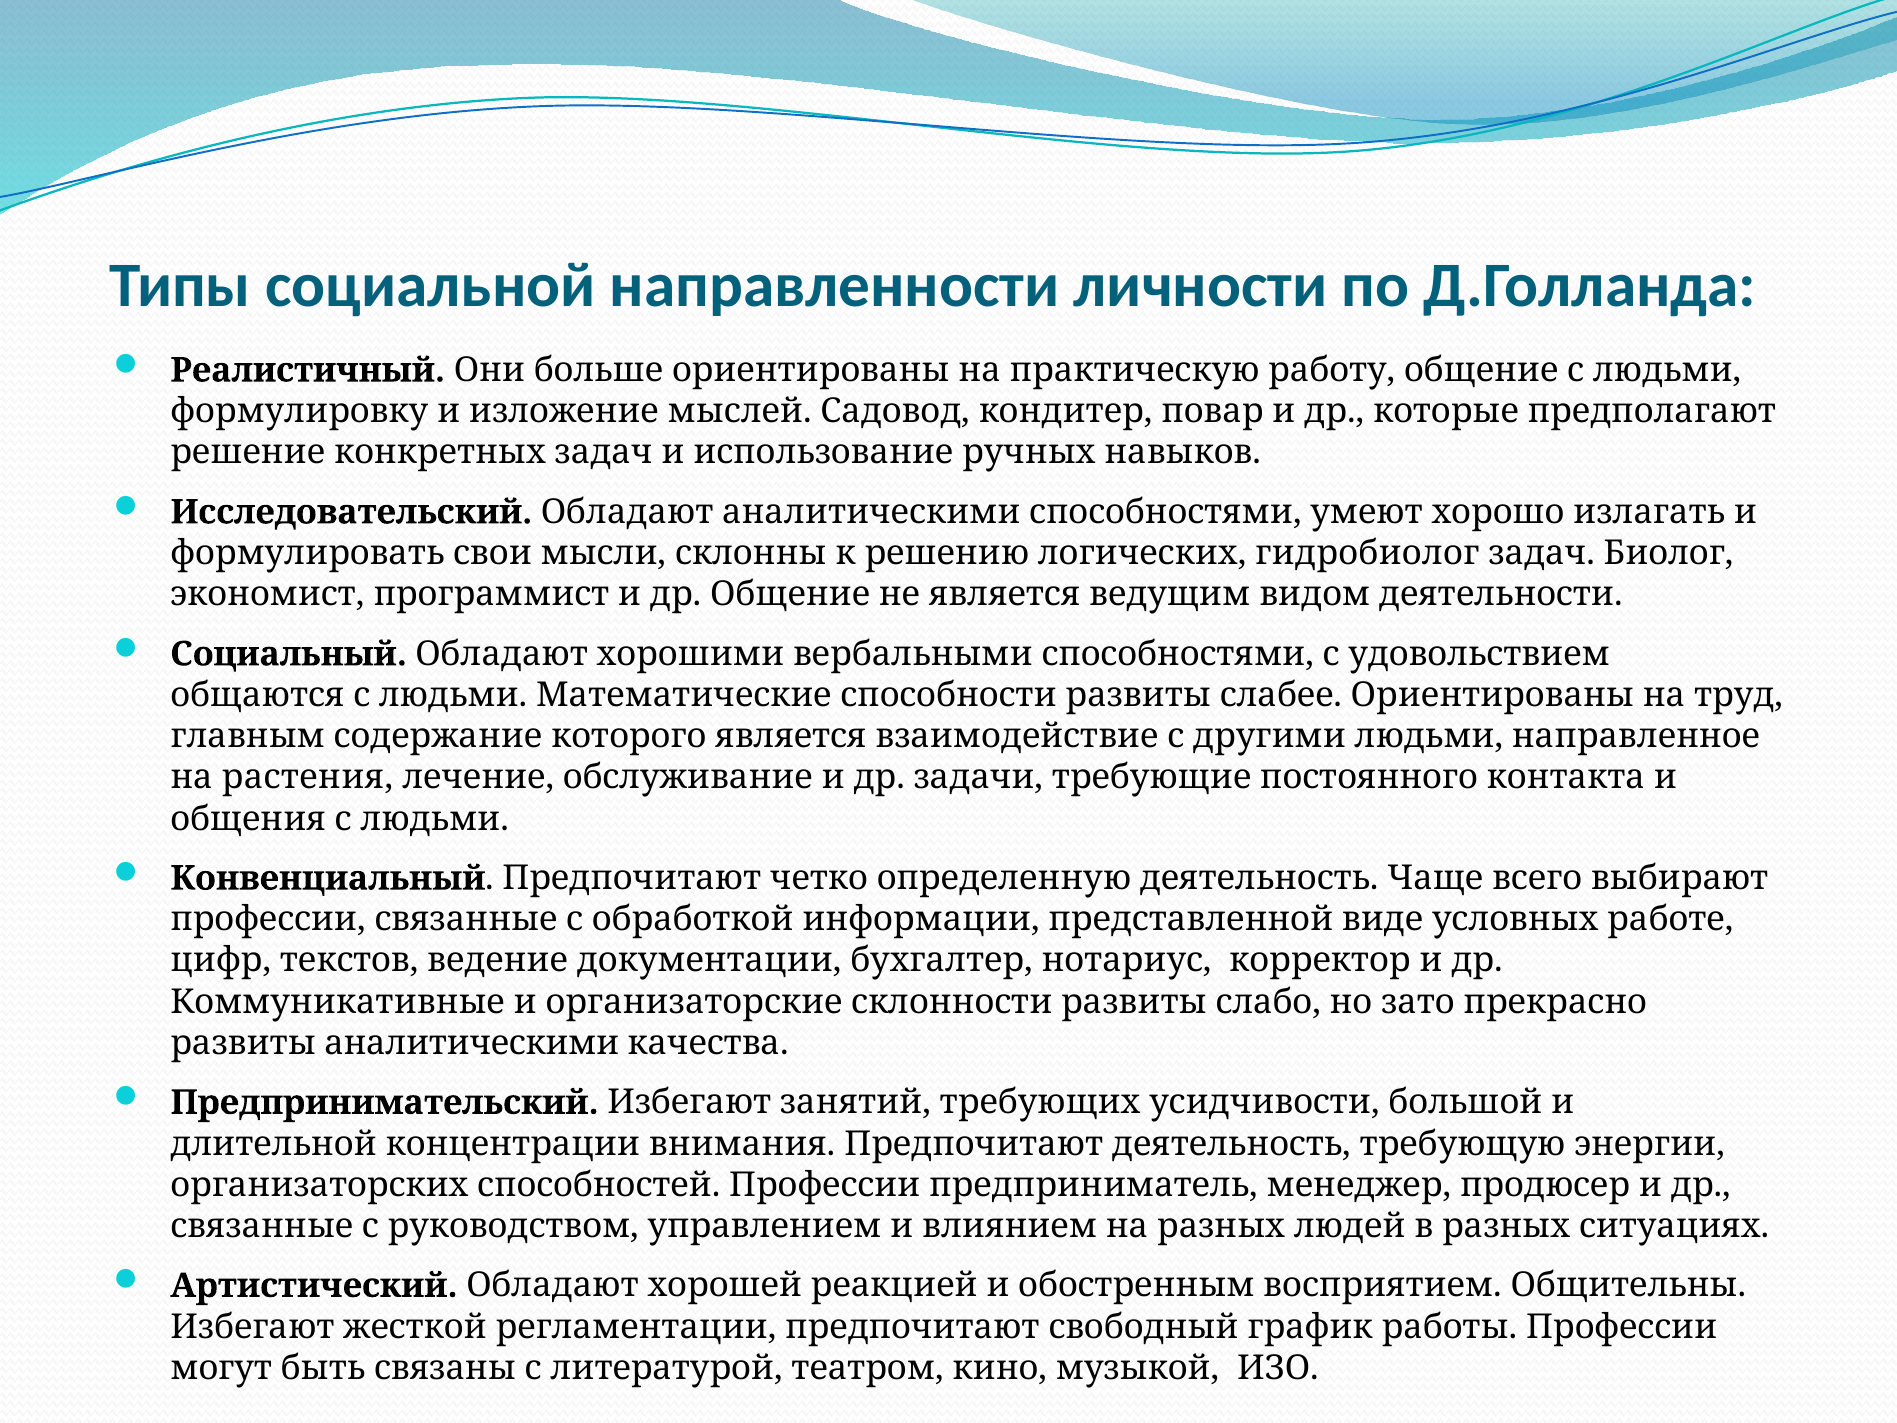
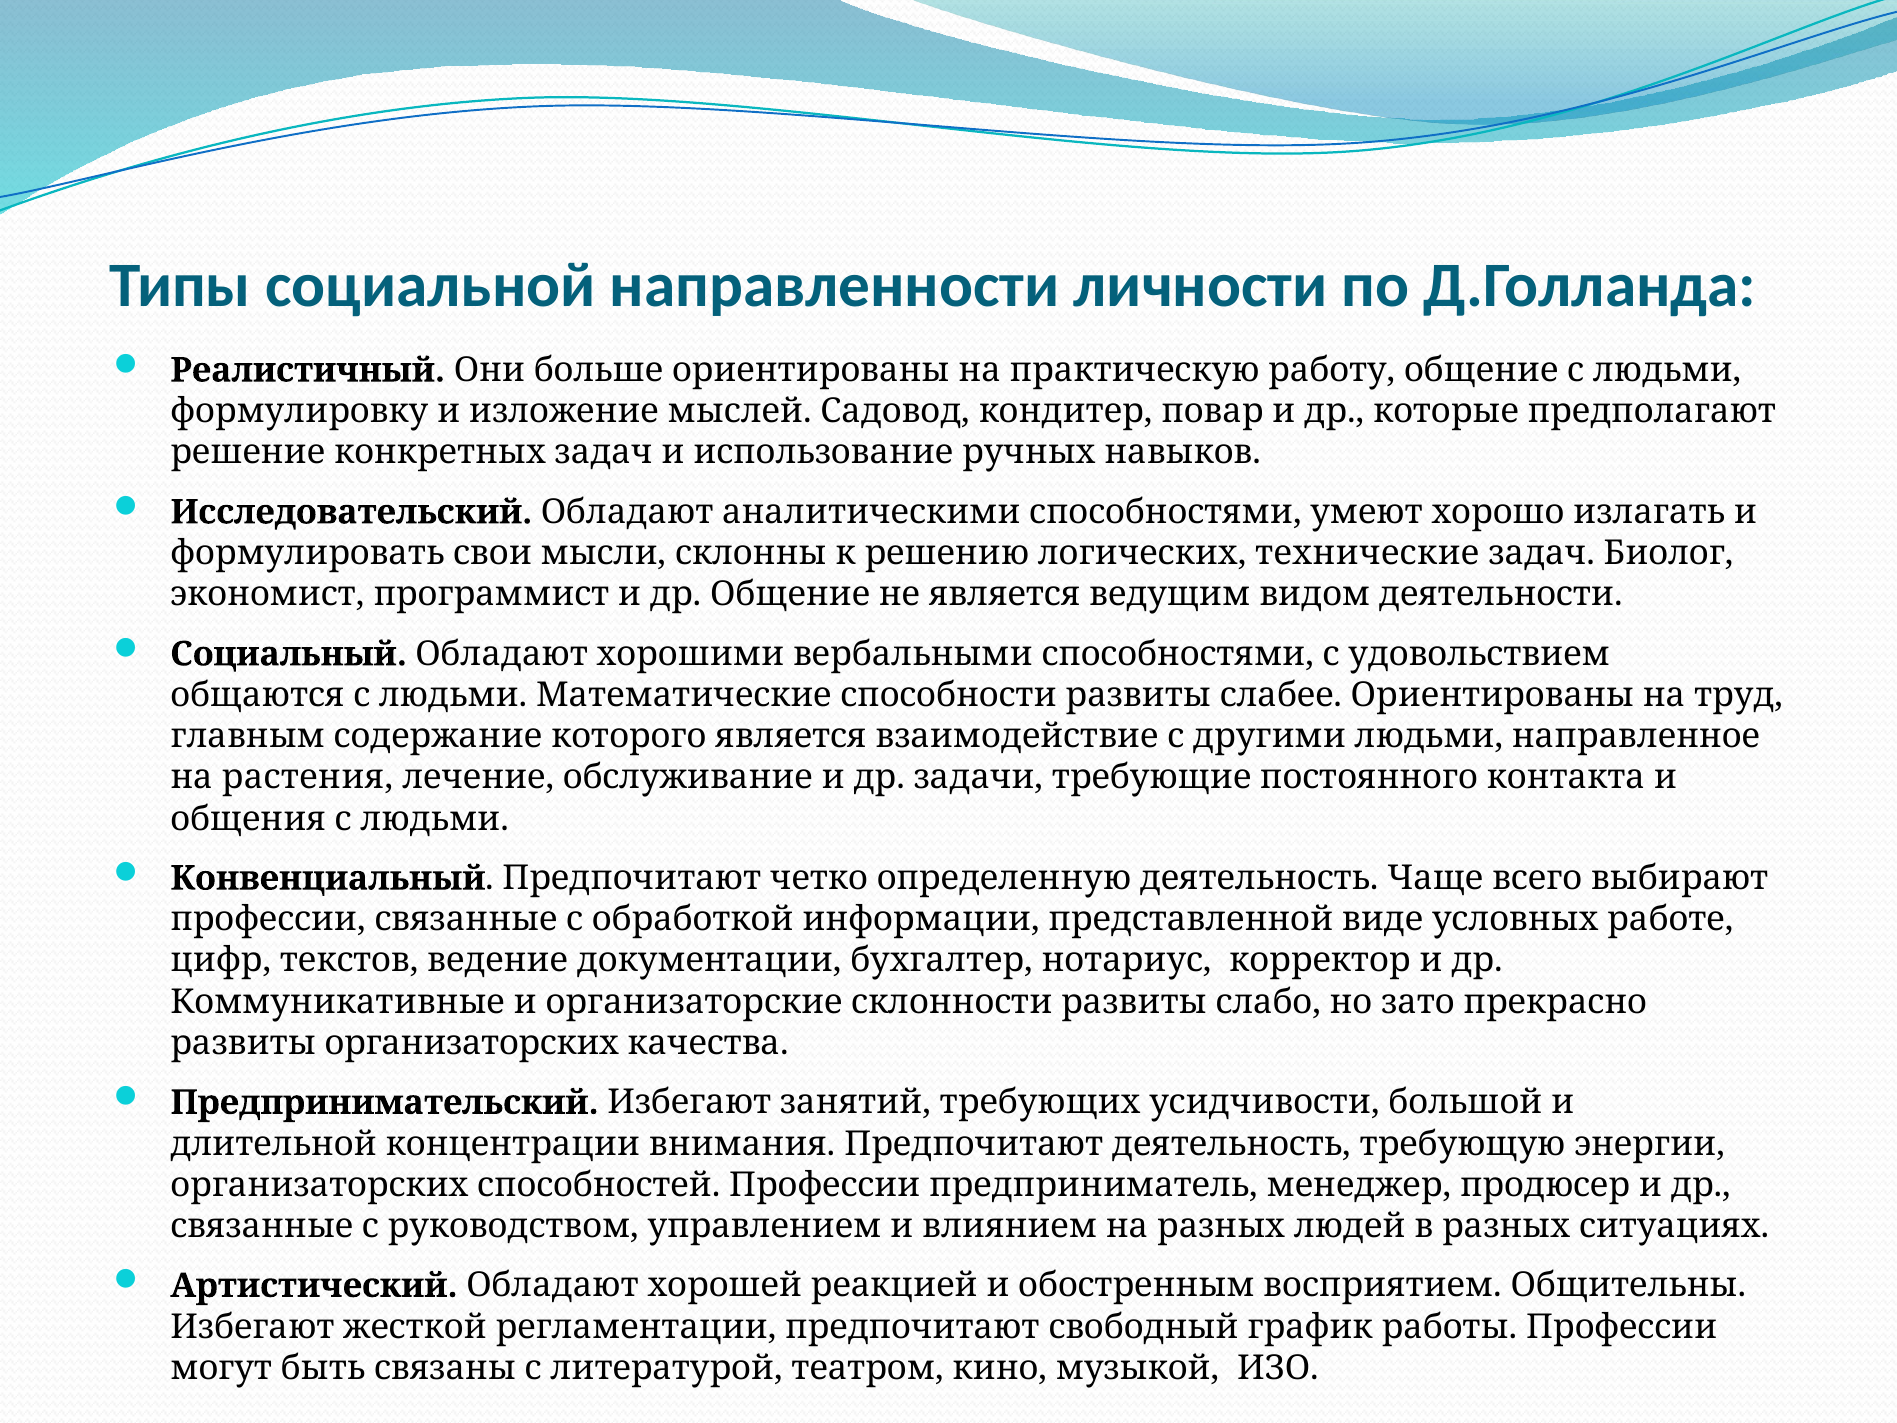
гидробиолог: гидробиолог -> технические
развиты аналитическими: аналитическими -> организаторских
